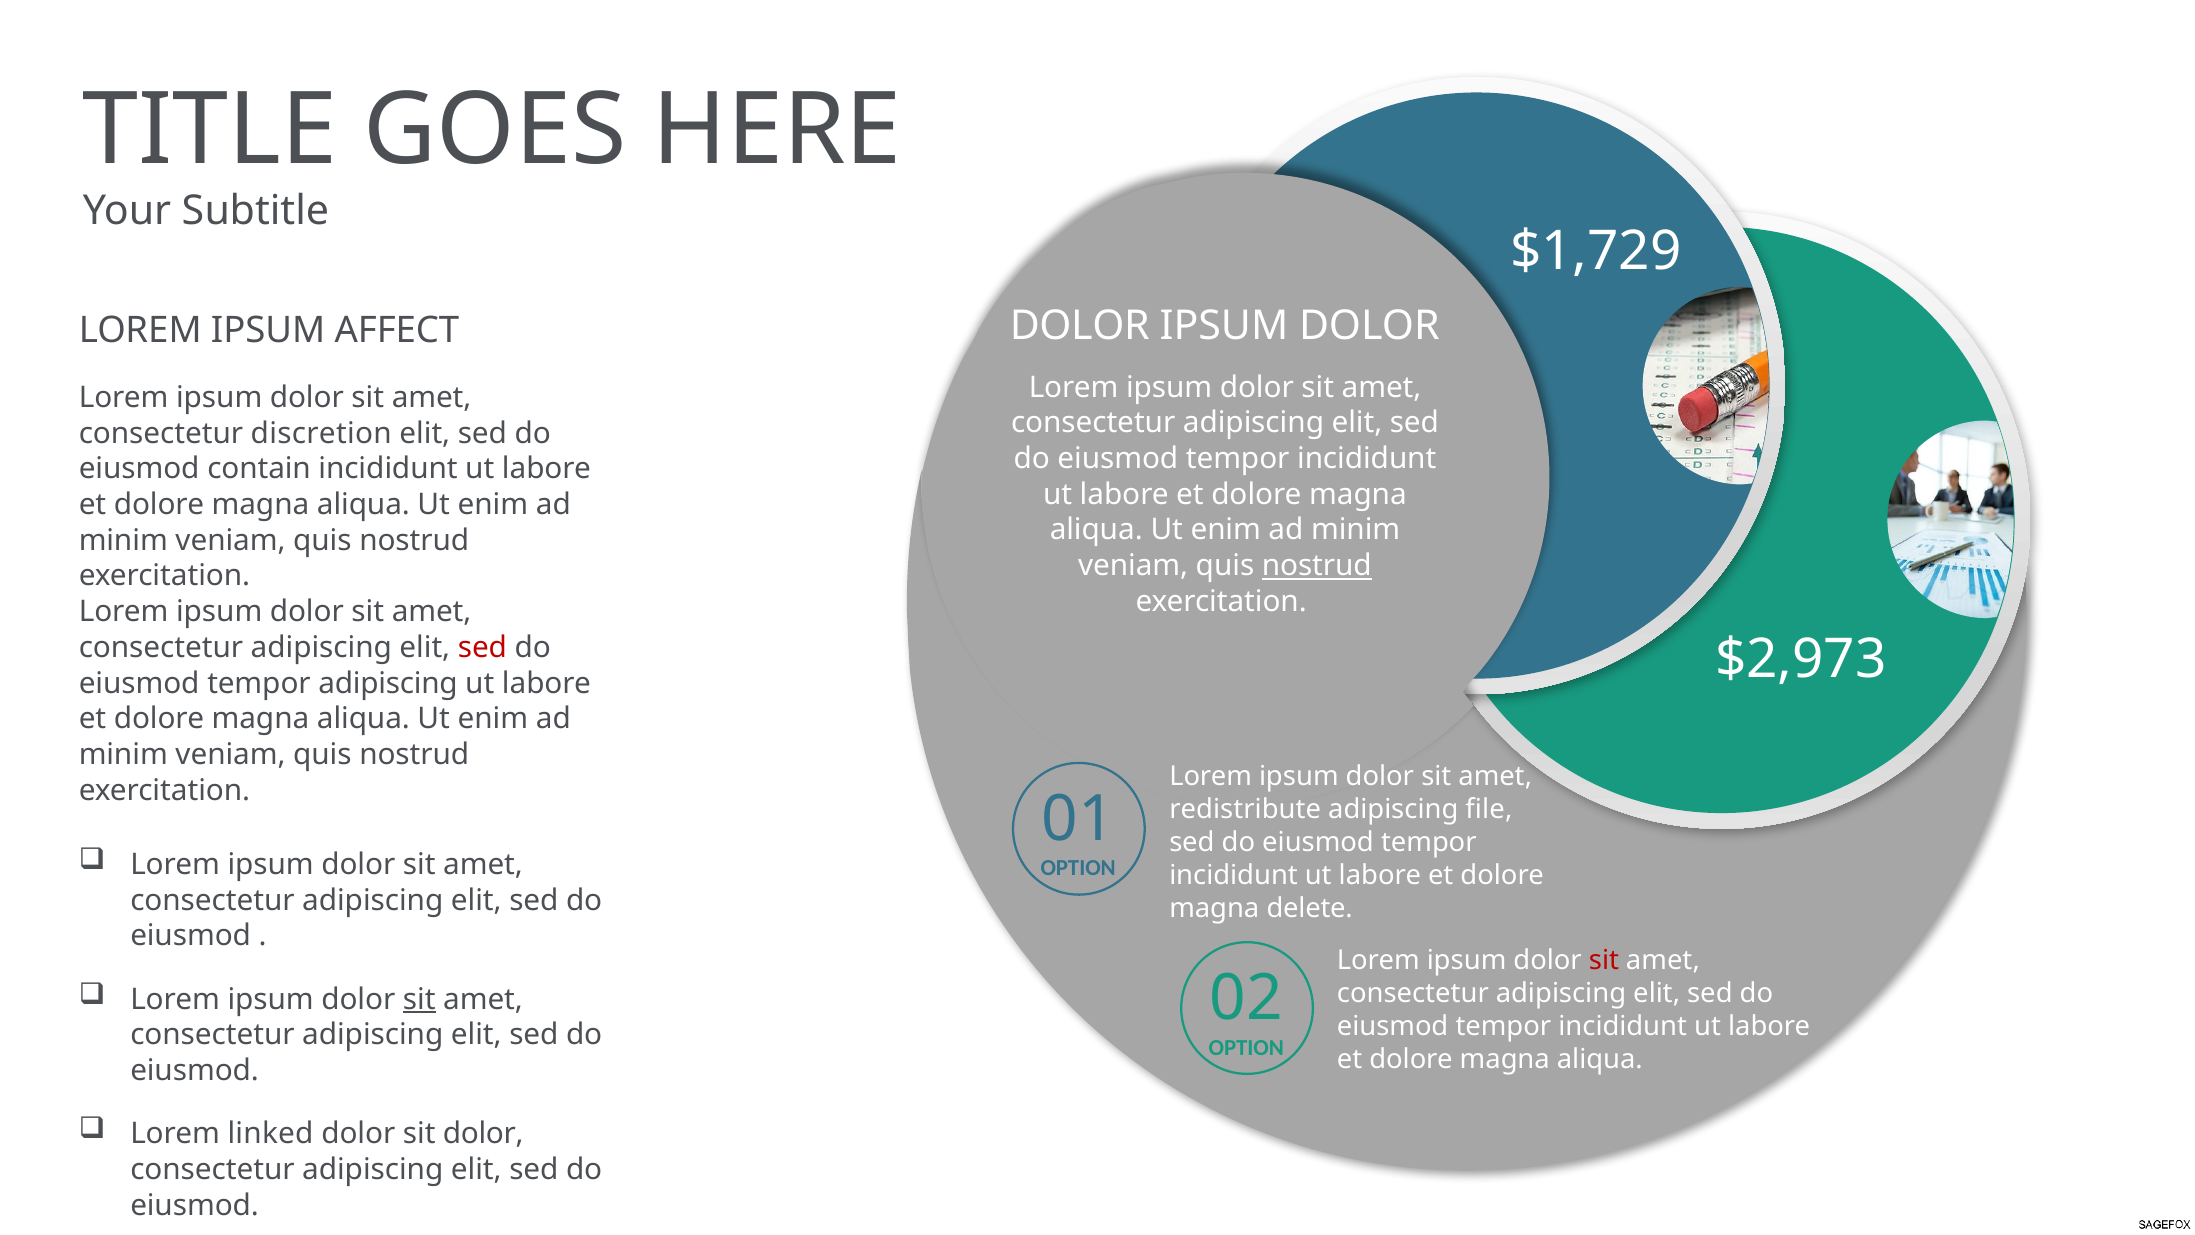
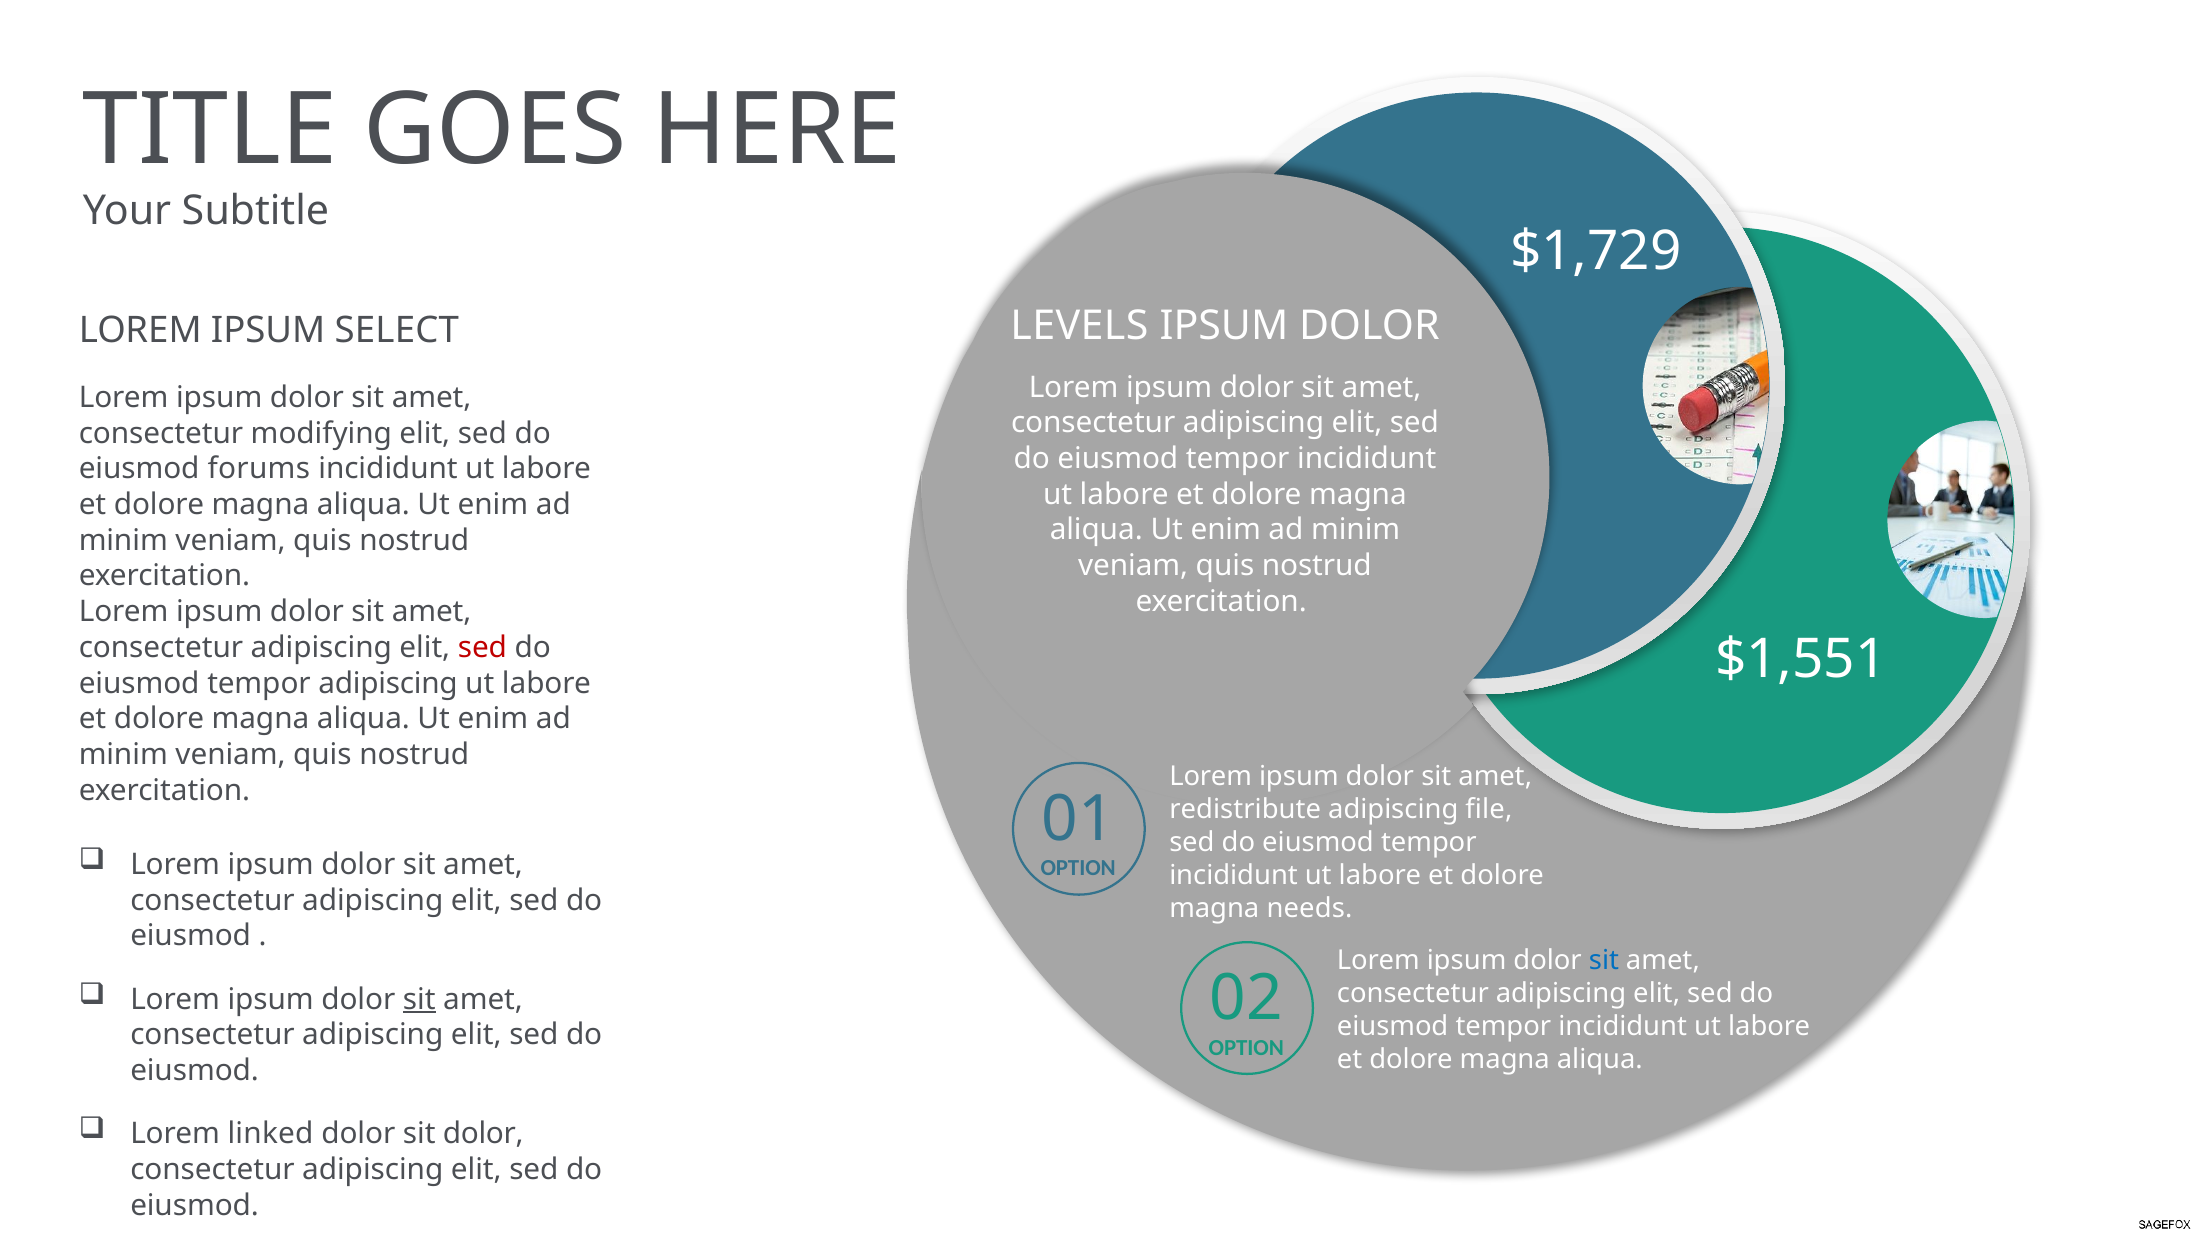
DOLOR at (1080, 326): DOLOR -> LEVELS
AFFECT: AFFECT -> SELECT
discretion: discretion -> modifying
contain: contain -> forums
nostrud at (1317, 566) underline: present -> none
$2,973: $2,973 -> $1,551
delete: delete -> needs
sit at (1604, 961) colour: red -> blue
